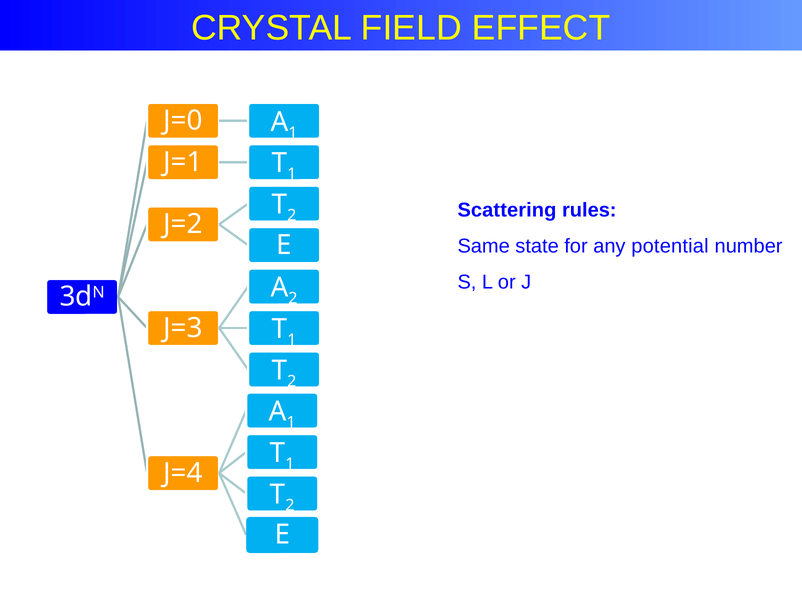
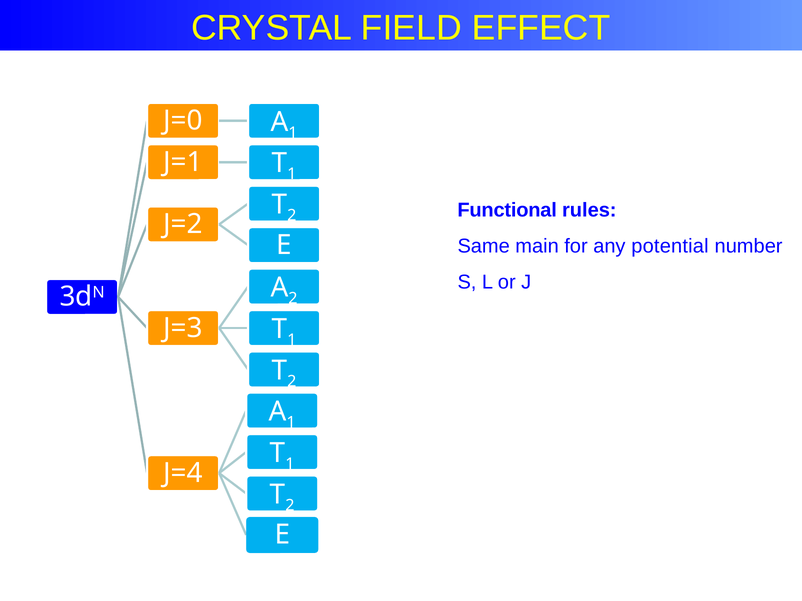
Scattering: Scattering -> Functional
state: state -> main
